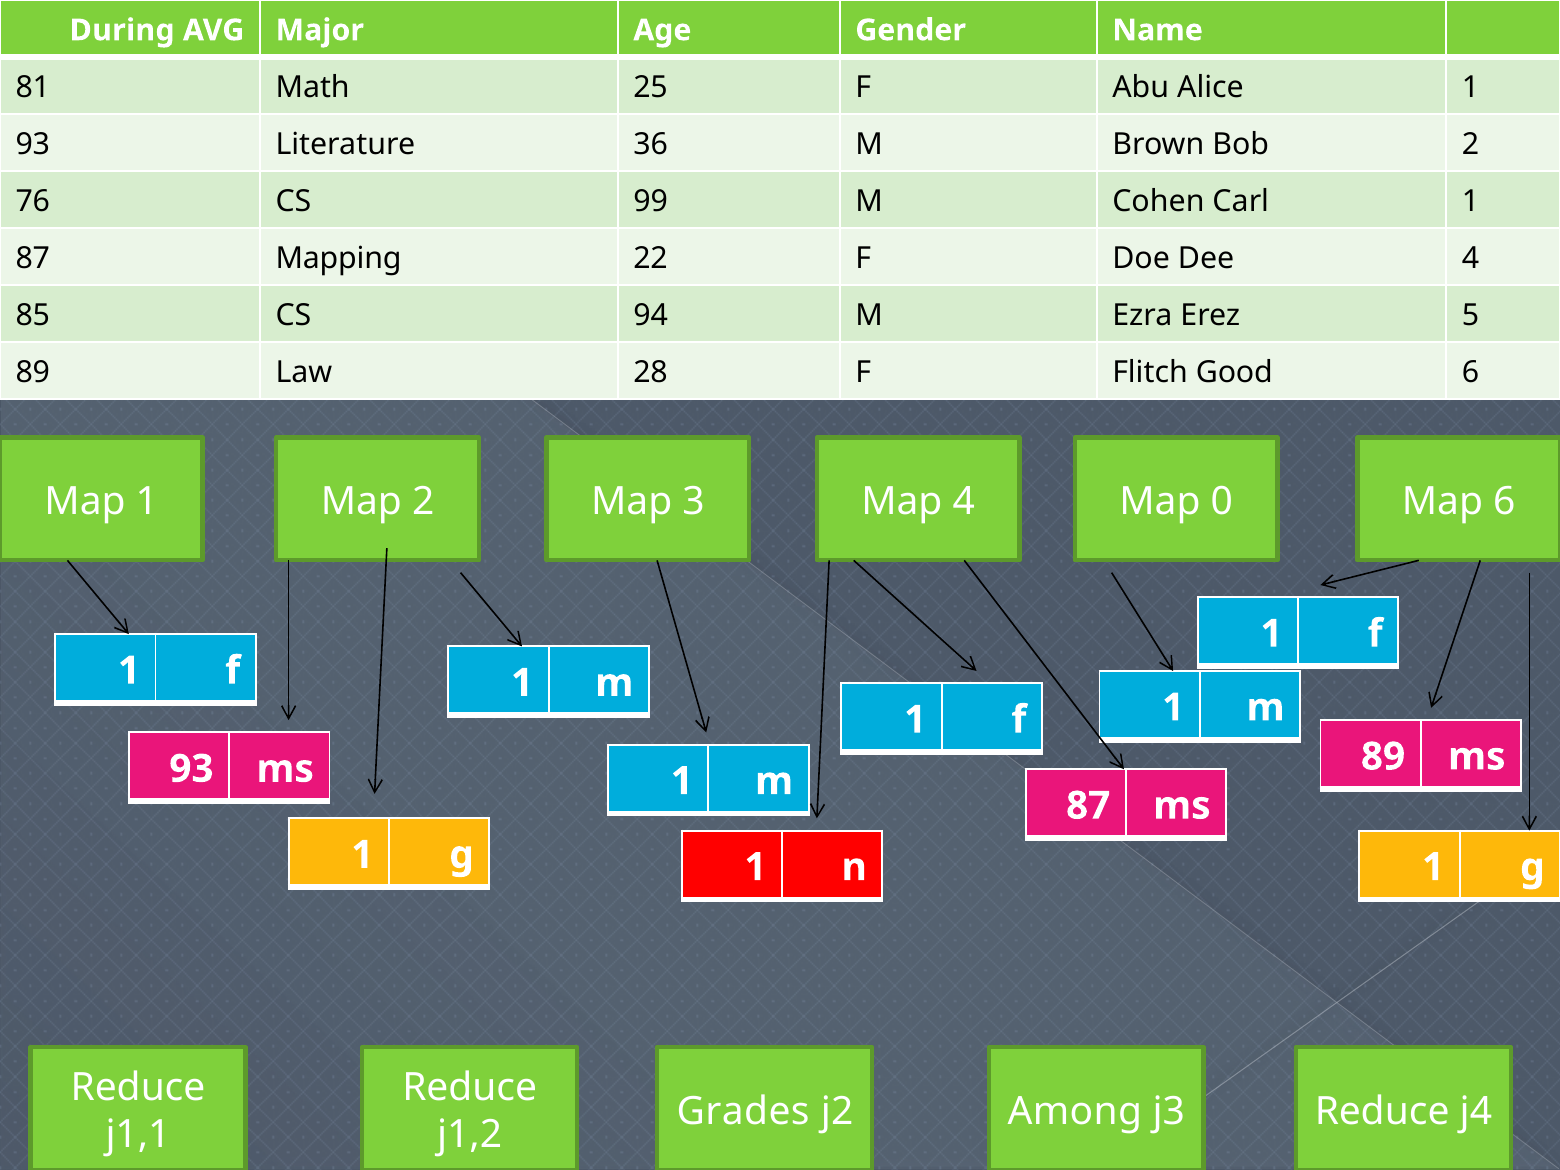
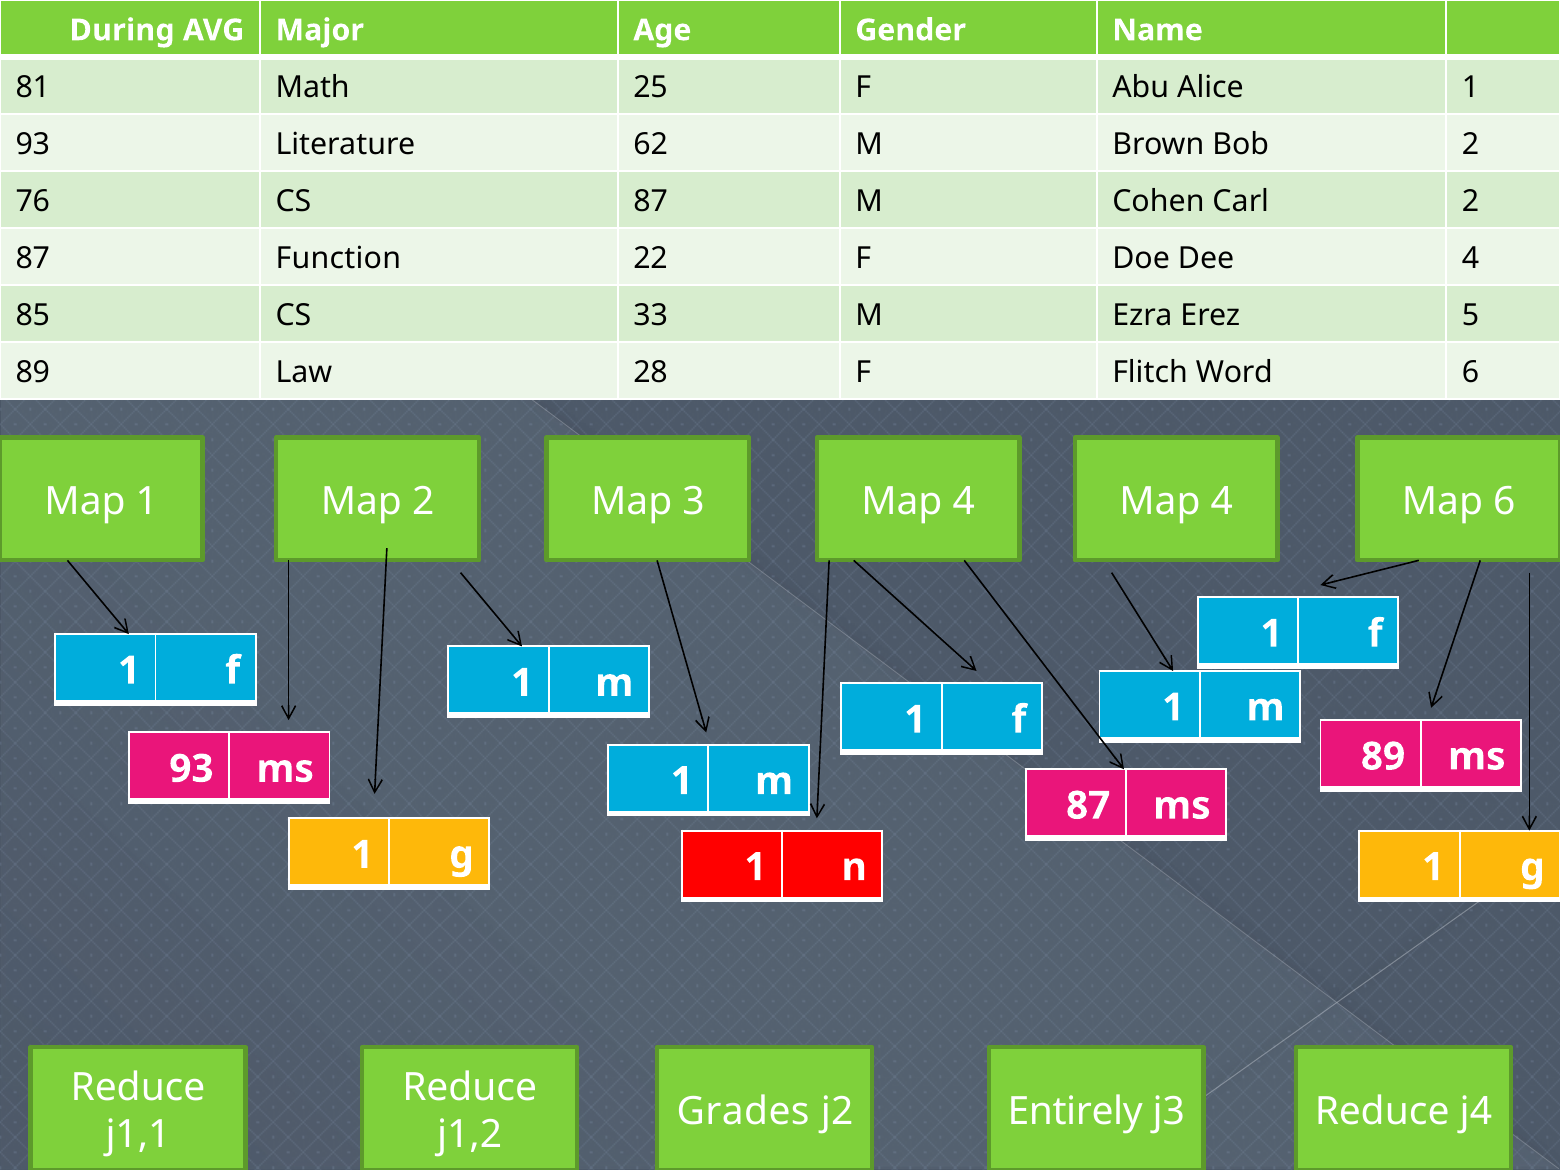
36: 36 -> 62
CS 99: 99 -> 87
Carl 1: 1 -> 2
Mapping: Mapping -> Function
94: 94 -> 33
Good: Good -> Word
0 at (1222, 502): 0 -> 4
Among: Among -> Entirely
